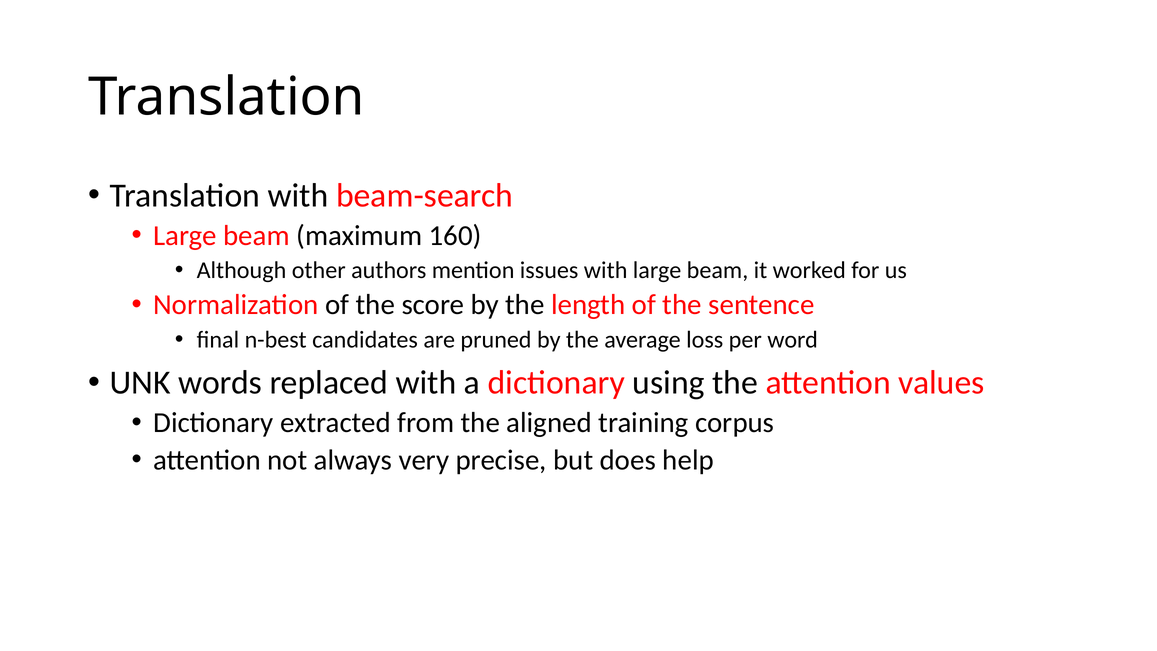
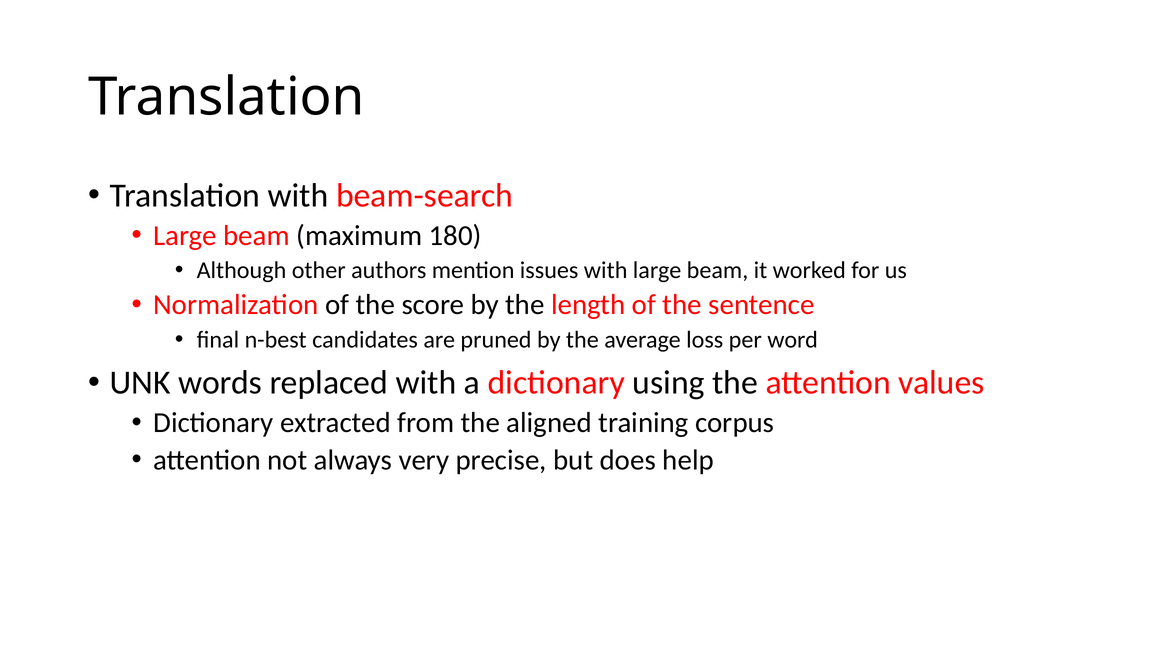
160: 160 -> 180
